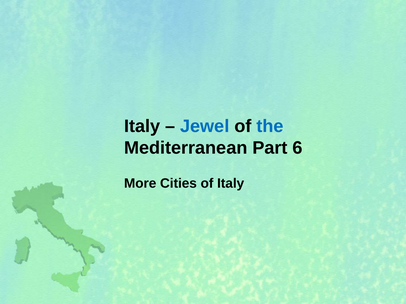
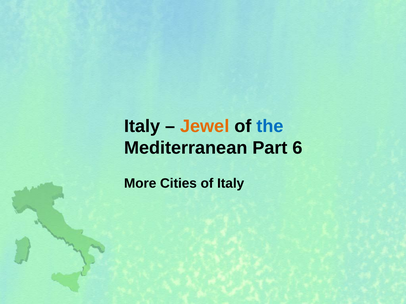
Jewel colour: blue -> orange
